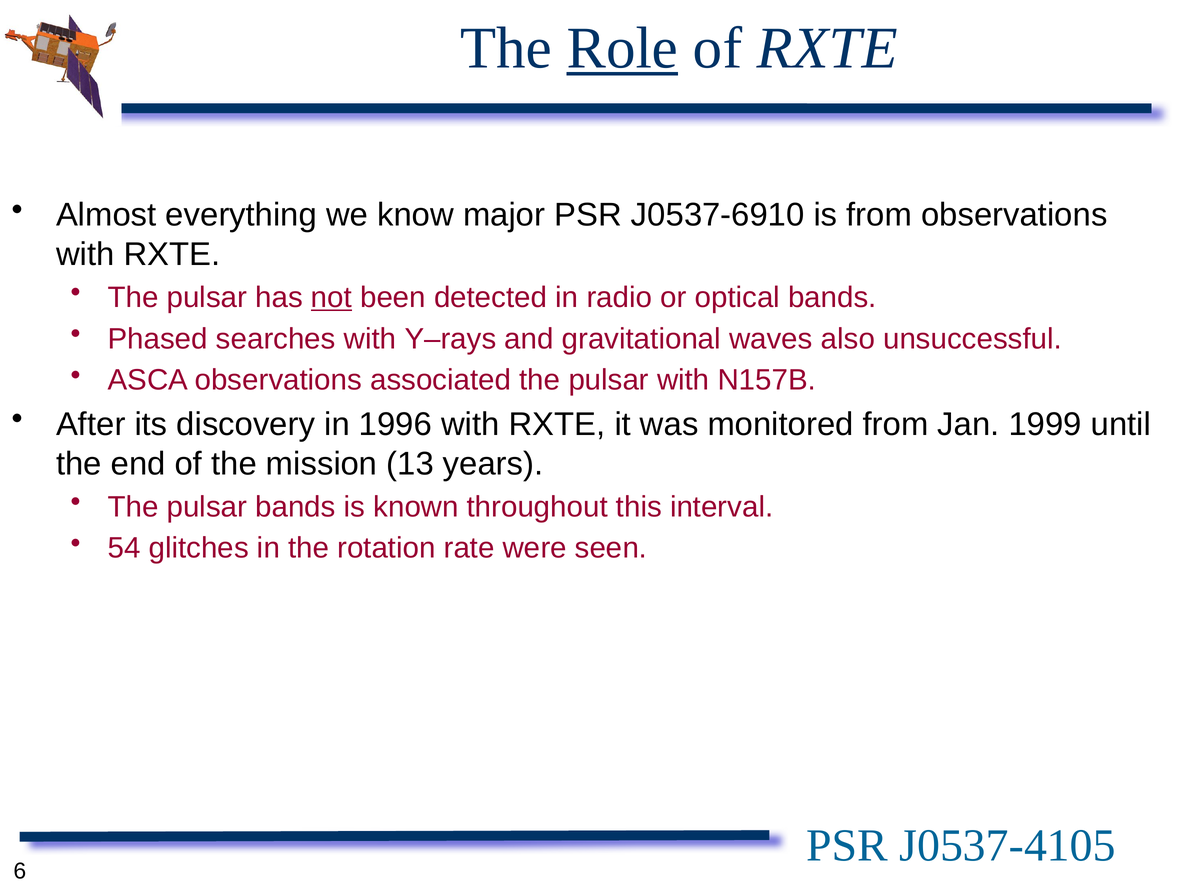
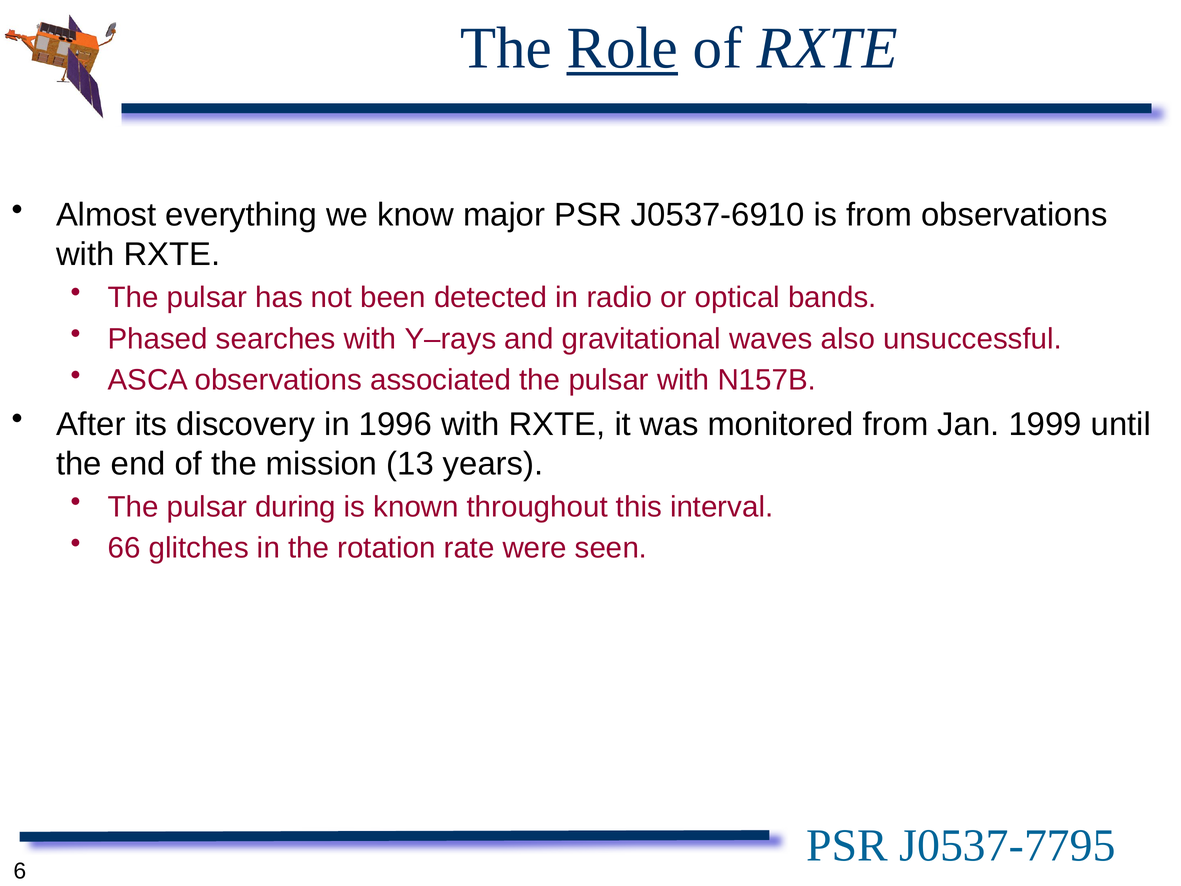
not underline: present -> none
pulsar bands: bands -> during
54: 54 -> 66
J0537-4105: J0537-4105 -> J0537-7795
